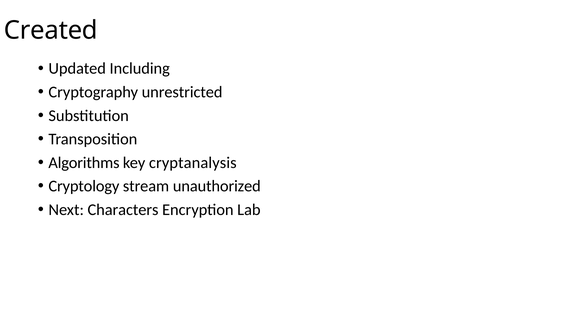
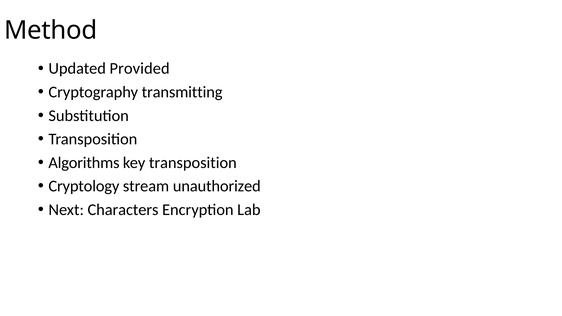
Created: Created -> Method
Including: Including -> Provided
unrestricted: unrestricted -> transmitting
key cryptanalysis: cryptanalysis -> transposition
